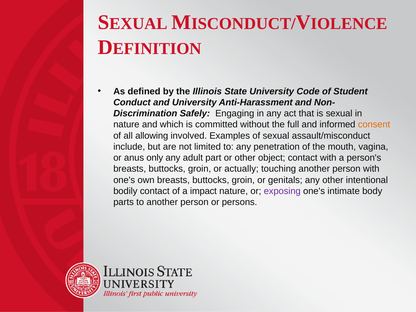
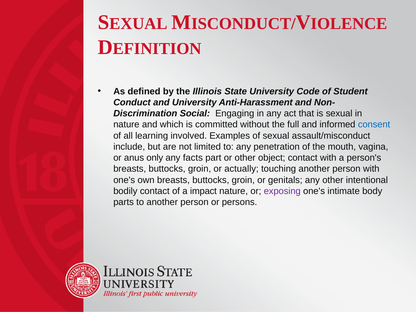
Safely: Safely -> Social
consent colour: orange -> blue
allowing: allowing -> learning
adult: adult -> facts
